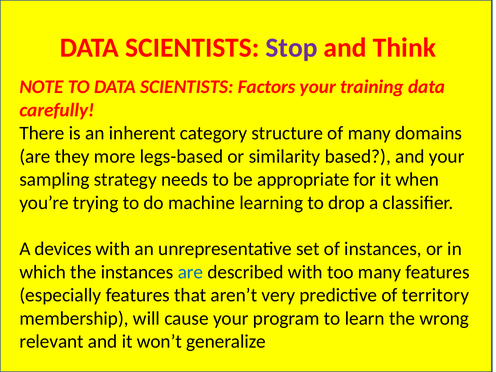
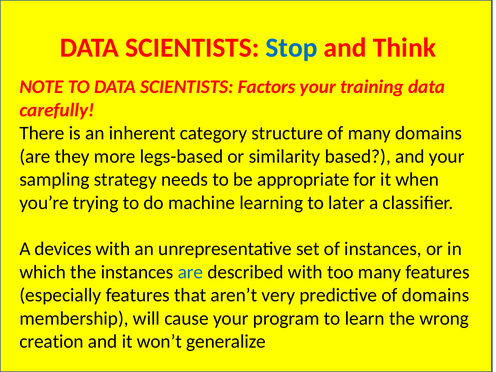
Stop colour: purple -> blue
drop: drop -> later
of territory: territory -> domains
relevant: relevant -> creation
